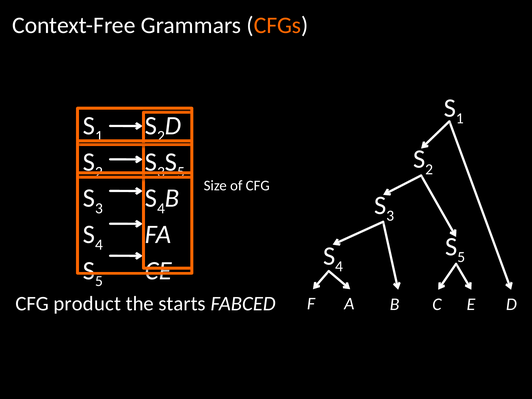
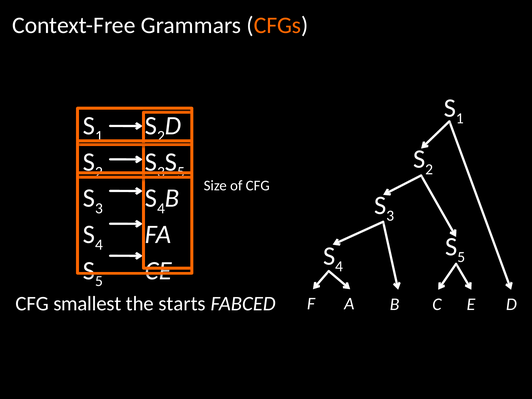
product: product -> smallest
